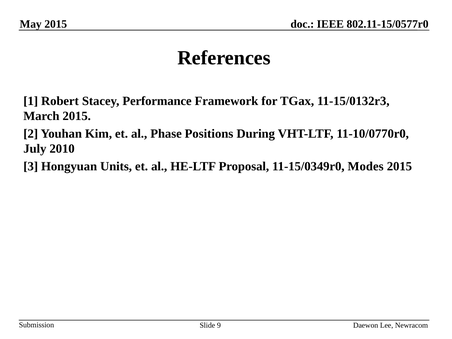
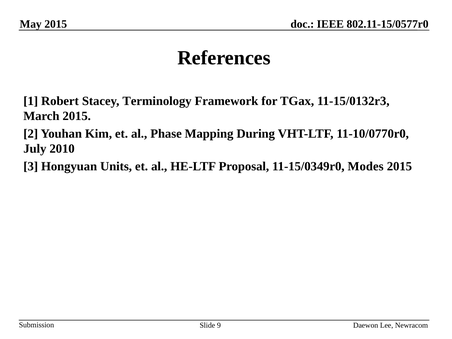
Performance: Performance -> Terminology
Positions: Positions -> Mapping
